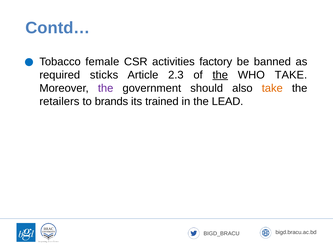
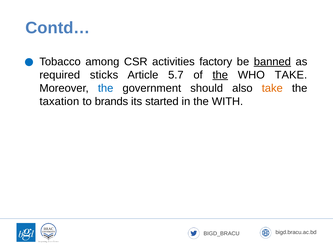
female: female -> among
banned underline: none -> present
2.3: 2.3 -> 5.7
the at (106, 88) colour: purple -> blue
retailers: retailers -> taxation
trained: trained -> started
LEAD: LEAD -> WITH
